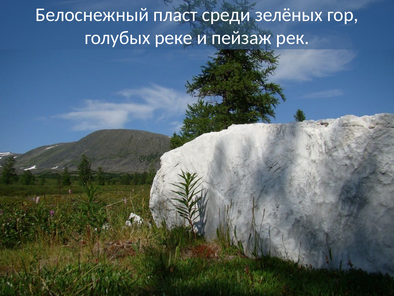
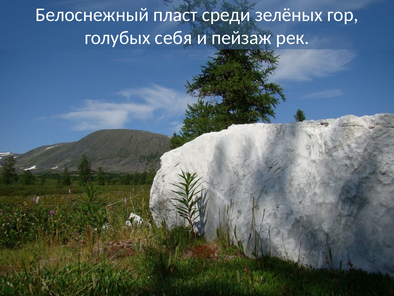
реке: реке -> себя
